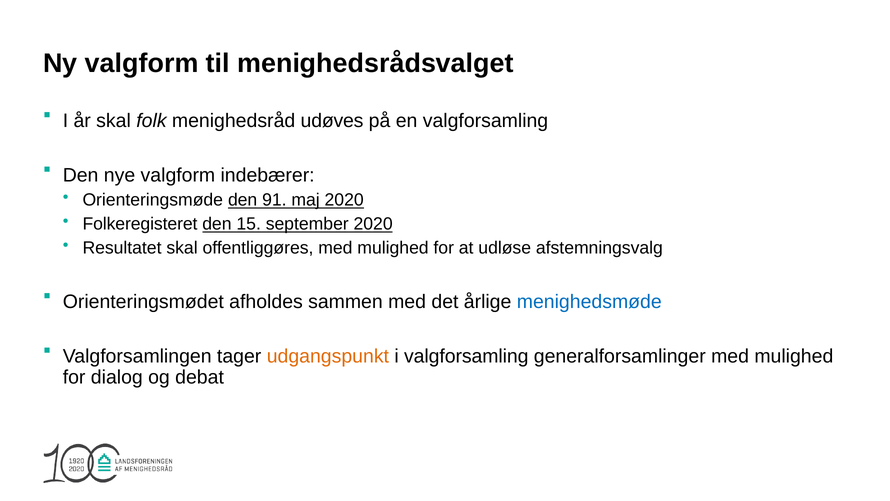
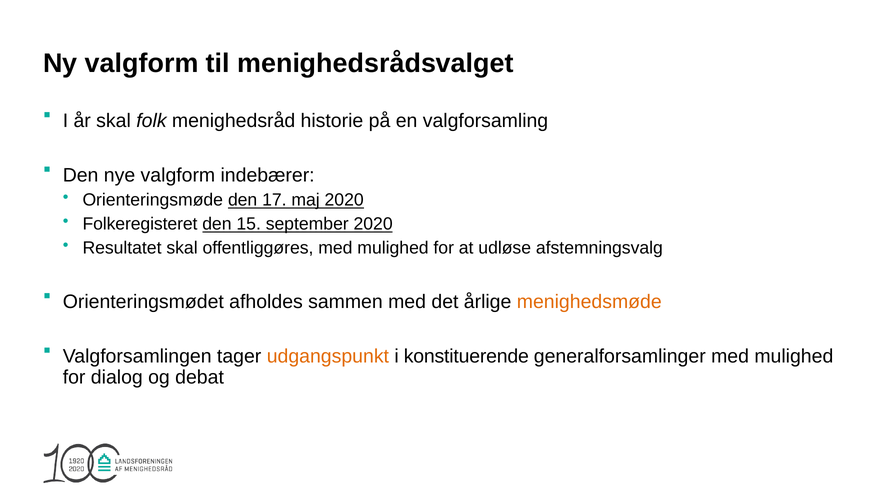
udøves: udøves -> historie
91: 91 -> 17
menighedsmøde colour: blue -> orange
i valgforsamling: valgforsamling -> konstituerende
